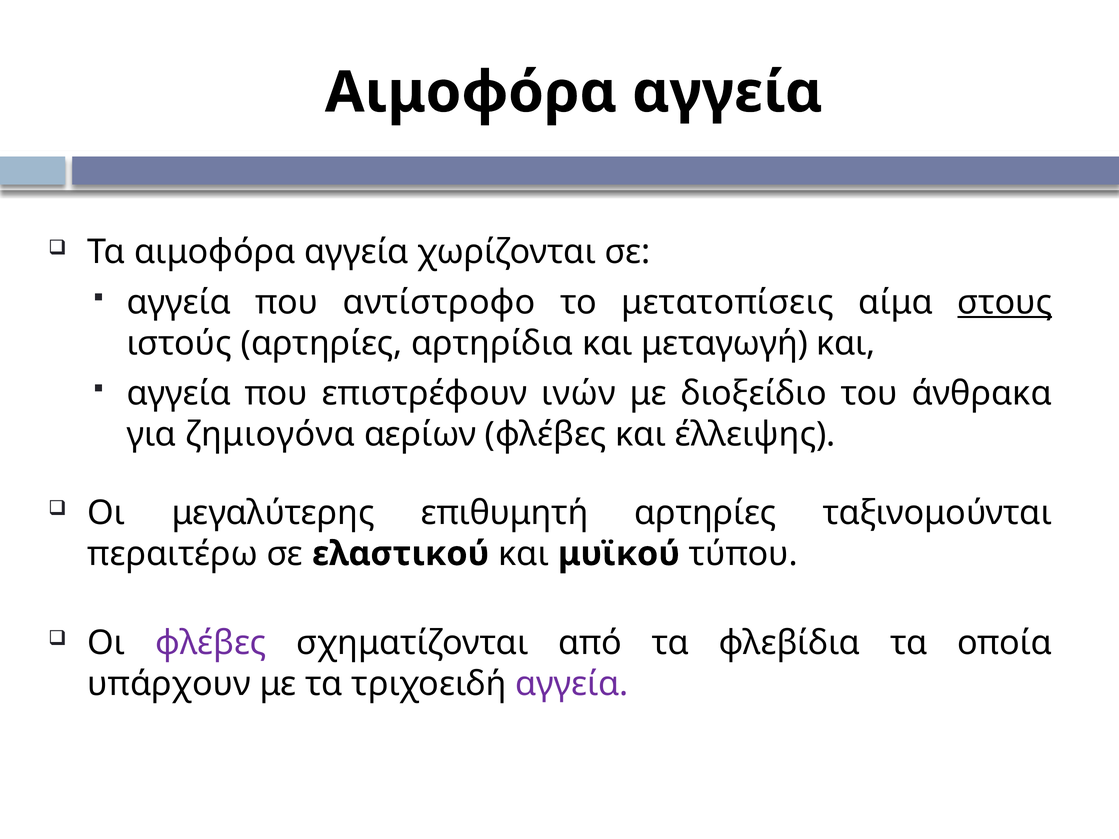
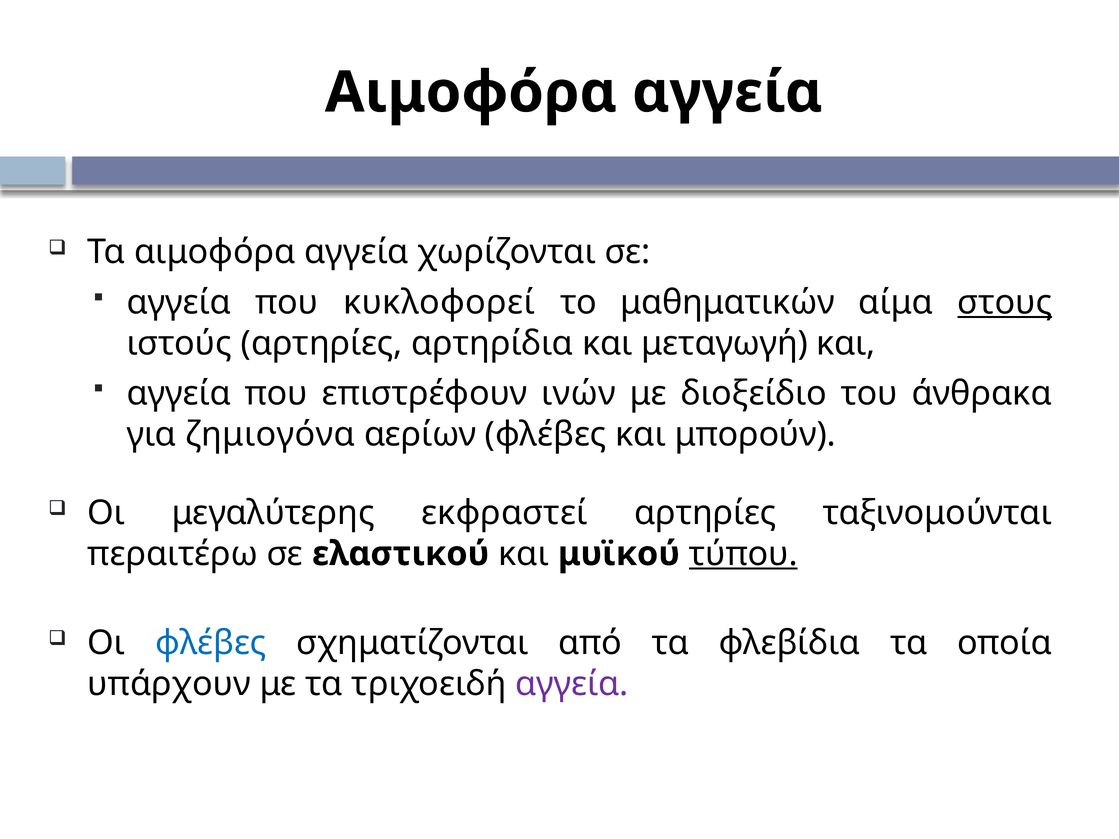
αντίστροφο: αντίστροφο -> κυκλοφορεί
μετατοπίσεις: μετατοπίσεις -> μαθηματικών
έλλειψης: έλλειψης -> μπορούν
επιθυμητή: επιθυμητή -> εκφραστεί
τύπου underline: none -> present
φλέβες at (211, 643) colour: purple -> blue
